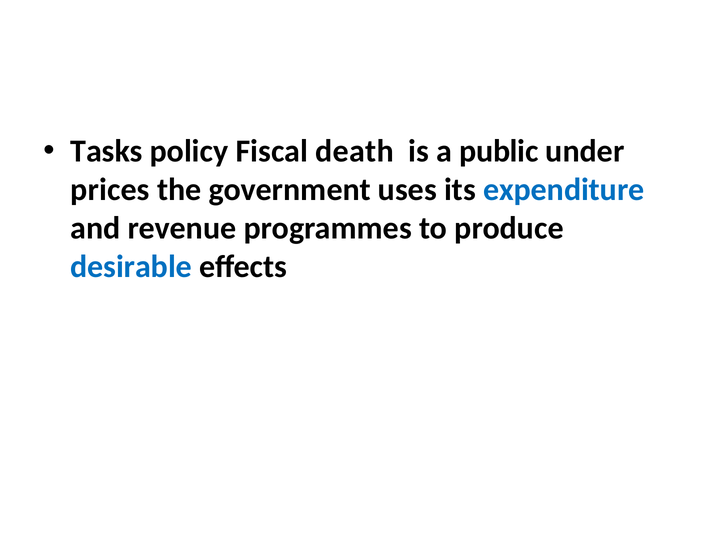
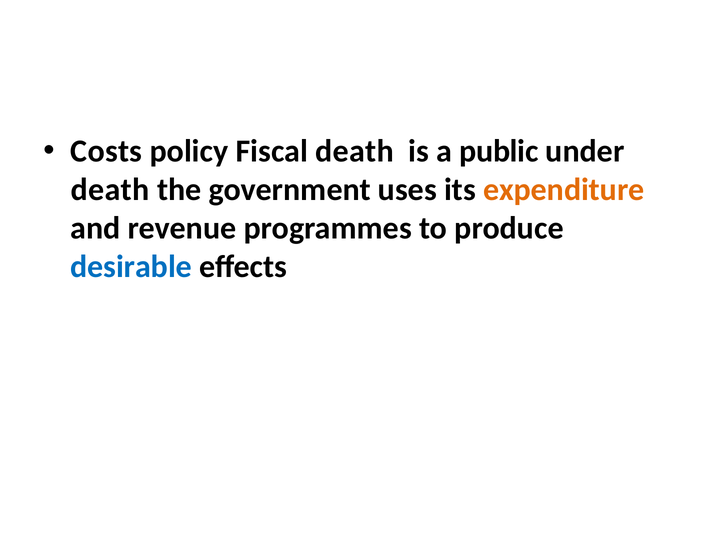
Tasks: Tasks -> Costs
prices at (110, 190): prices -> death
expenditure colour: blue -> orange
